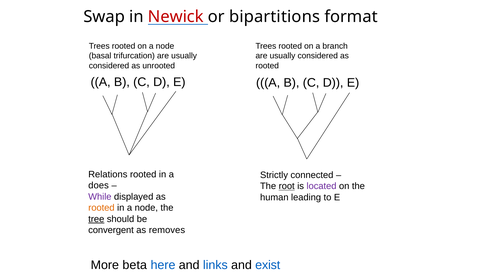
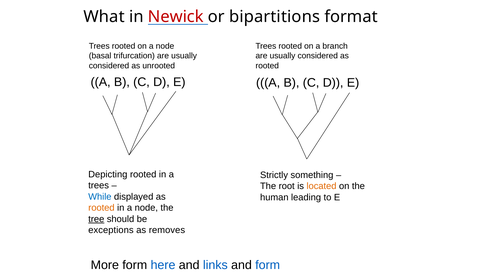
Swap: Swap -> What
Relations: Relations -> Depicting
connected: connected -> something
does at (99, 186): does -> trees
root underline: present -> none
located colour: purple -> orange
While colour: purple -> blue
convergent: convergent -> exceptions
More beta: beta -> form
and exist: exist -> form
